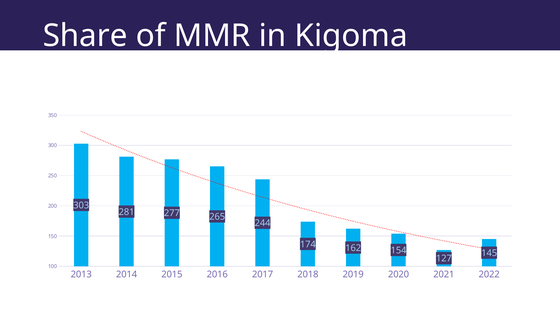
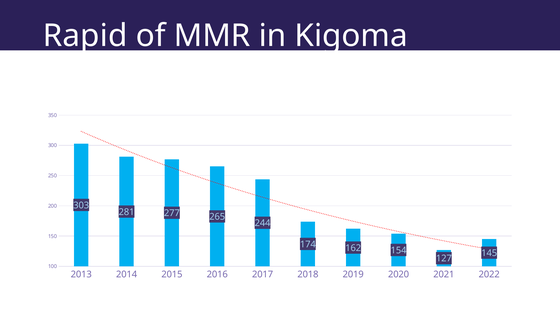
Share: Share -> Rapid
